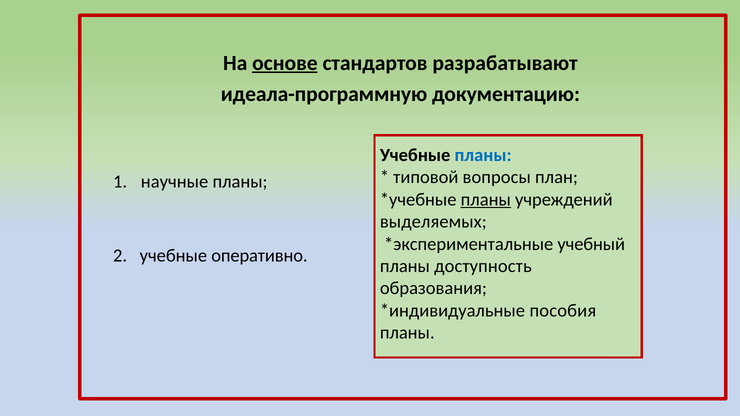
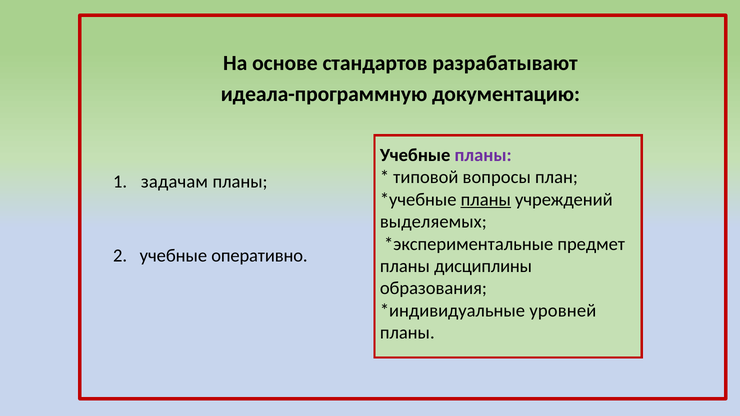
основе underline: present -> none
планы at (483, 155) colour: blue -> purple
научные: научные -> задачам
учебный: учебный -> предмет
доступность: доступность -> дисциплины
пособия: пособия -> уровней
